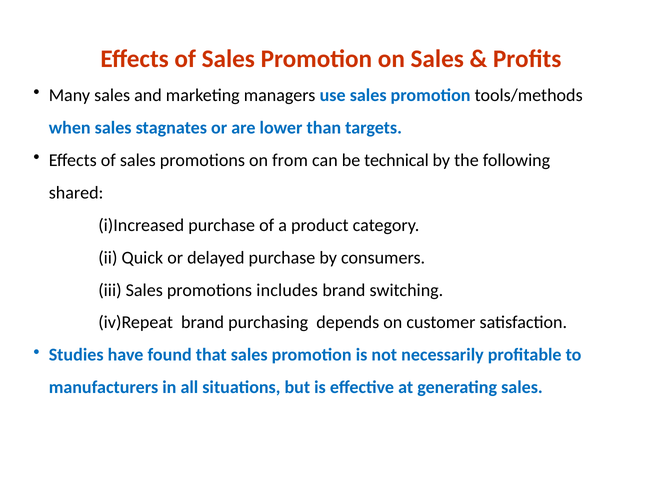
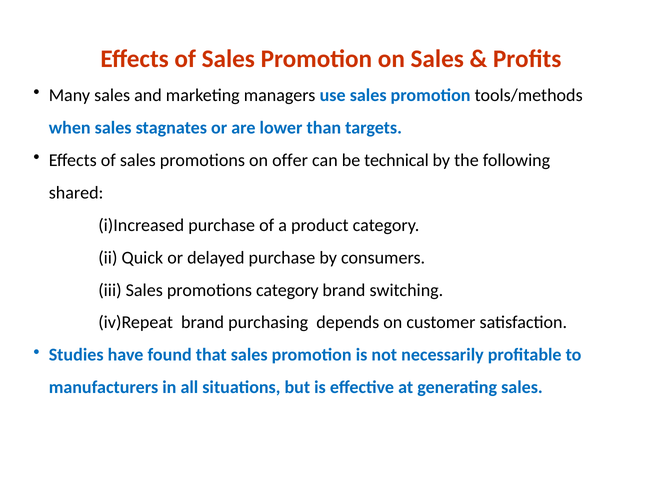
from: from -> offer
promotions includes: includes -> category
